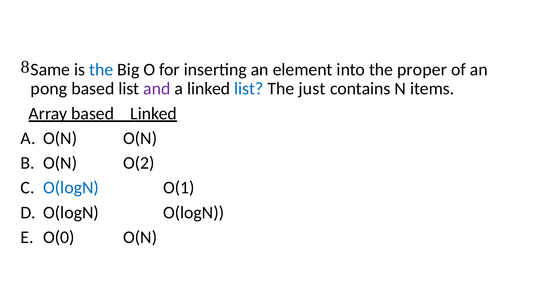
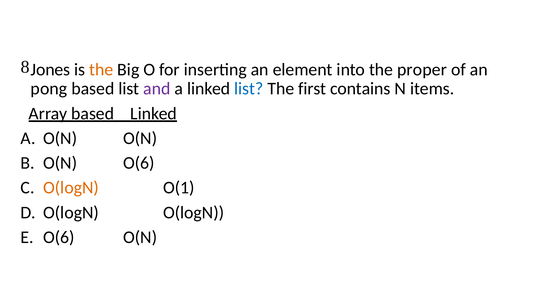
Same: Same -> Jones
the at (101, 69) colour: blue -> orange
just: just -> first
O(N O(2: O(2 -> O(6
O(logN at (71, 188) colour: blue -> orange
O(0 at (59, 237): O(0 -> O(6
